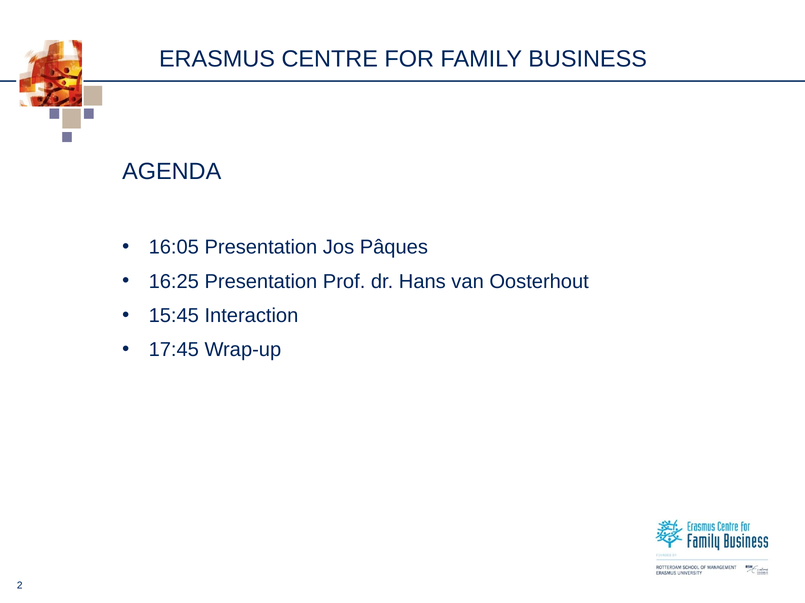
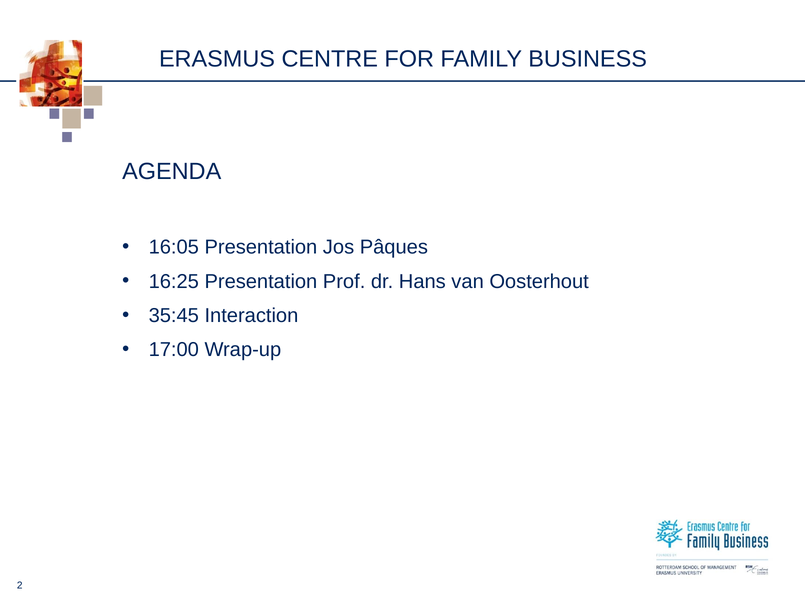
15:45: 15:45 -> 35:45
17:45: 17:45 -> 17:00
